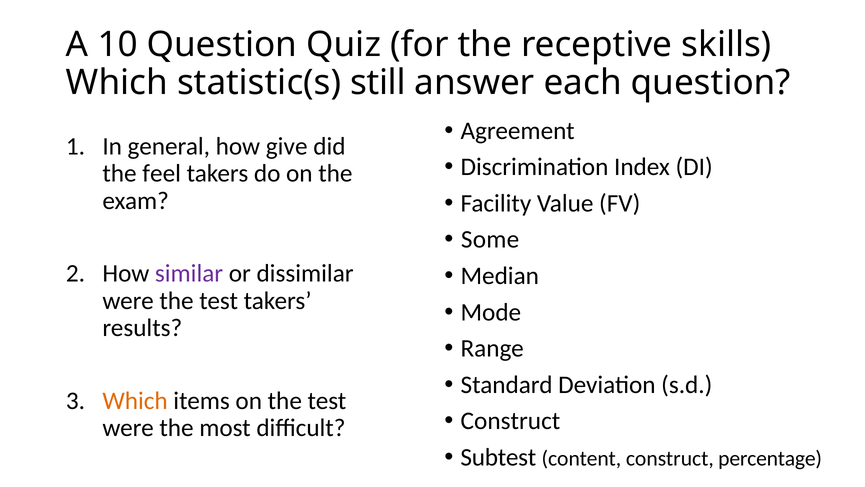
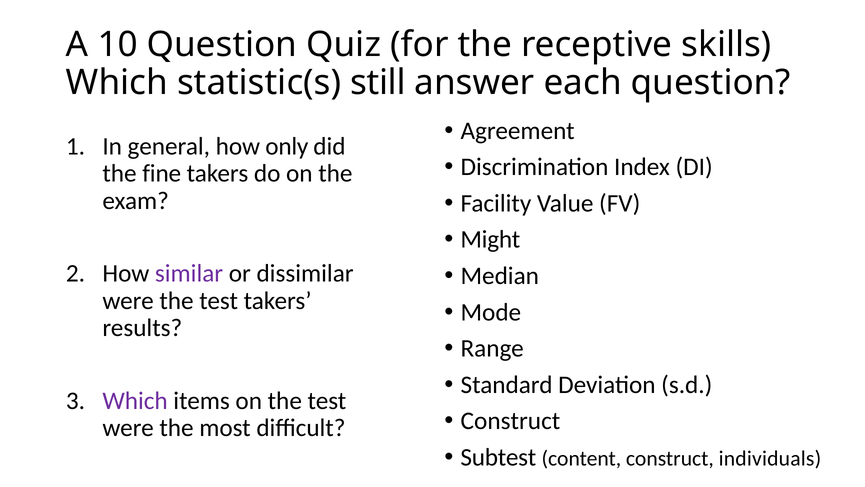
give: give -> only
feel: feel -> fine
Some: Some -> Might
Which at (135, 400) colour: orange -> purple
percentage: percentage -> individuals
